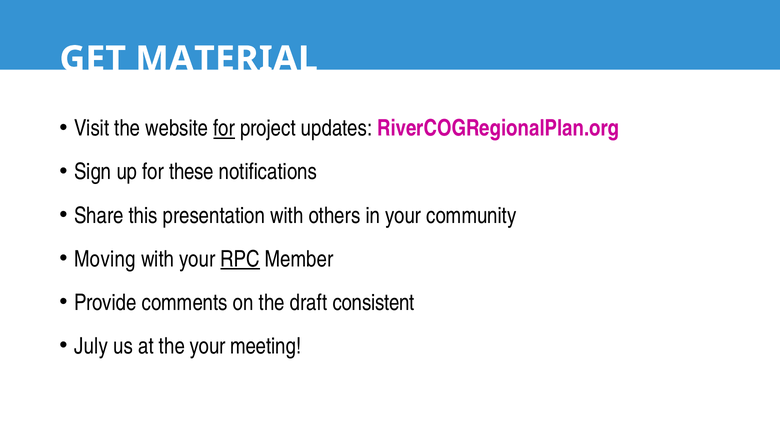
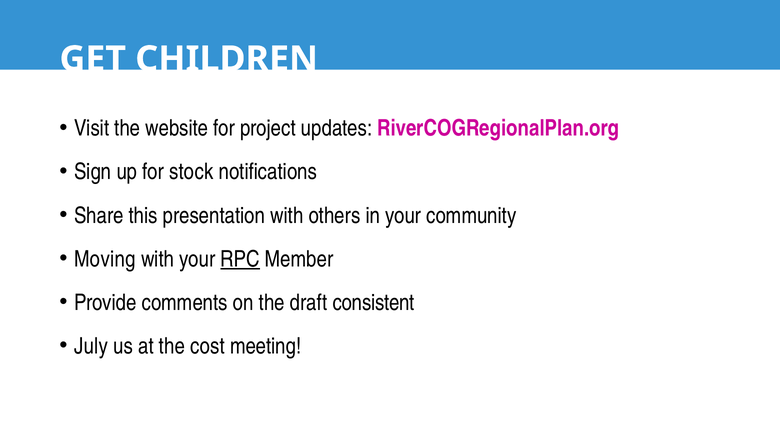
MATERIAL: MATERIAL -> CHILDREN
for at (224, 128) underline: present -> none
these: these -> stock
the your: your -> cost
